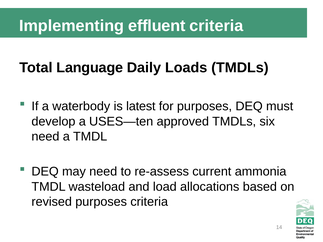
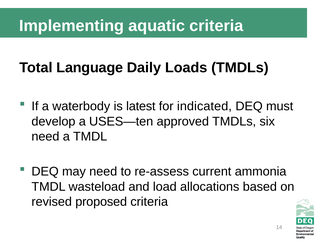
effluent: effluent -> aquatic
for purposes: purposes -> indicated
revised purposes: purposes -> proposed
